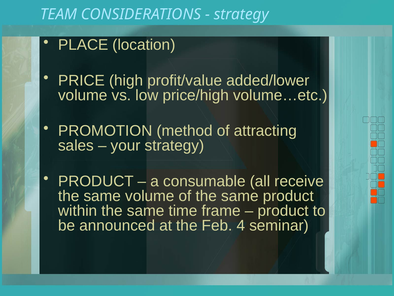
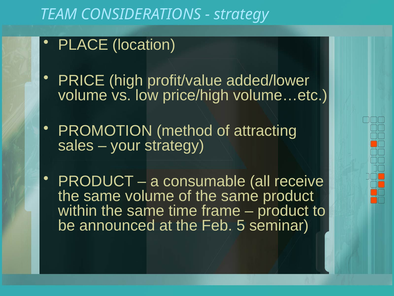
4: 4 -> 5
